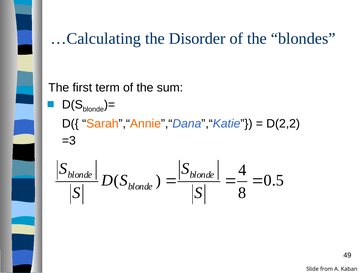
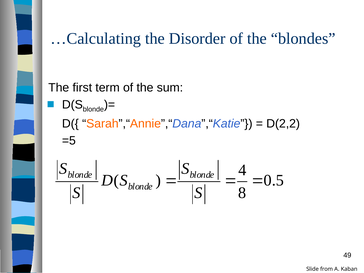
=3: =3 -> =5
